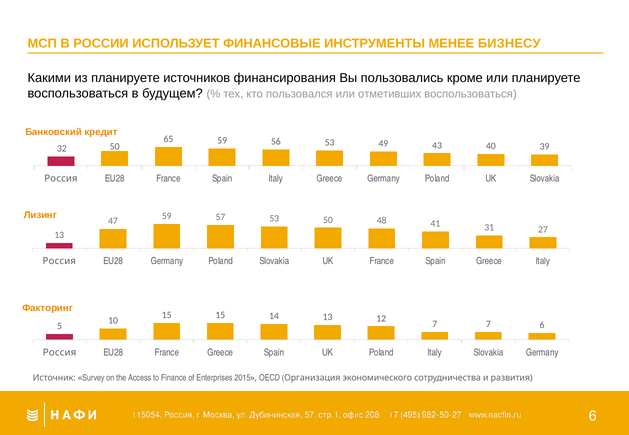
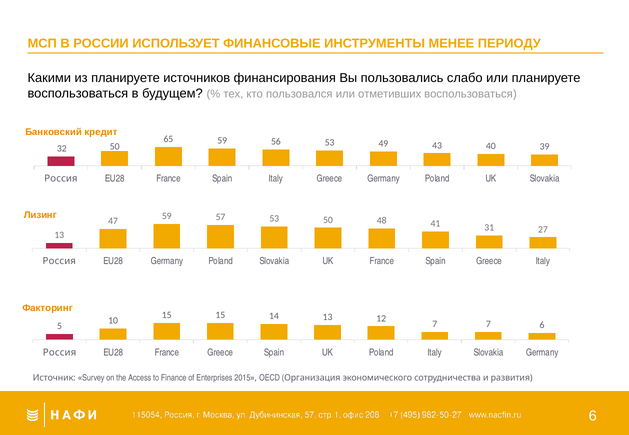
БИЗНЕСУ: БИЗНЕСУ -> ПЕРИОДУ
кроме: кроме -> слабо
